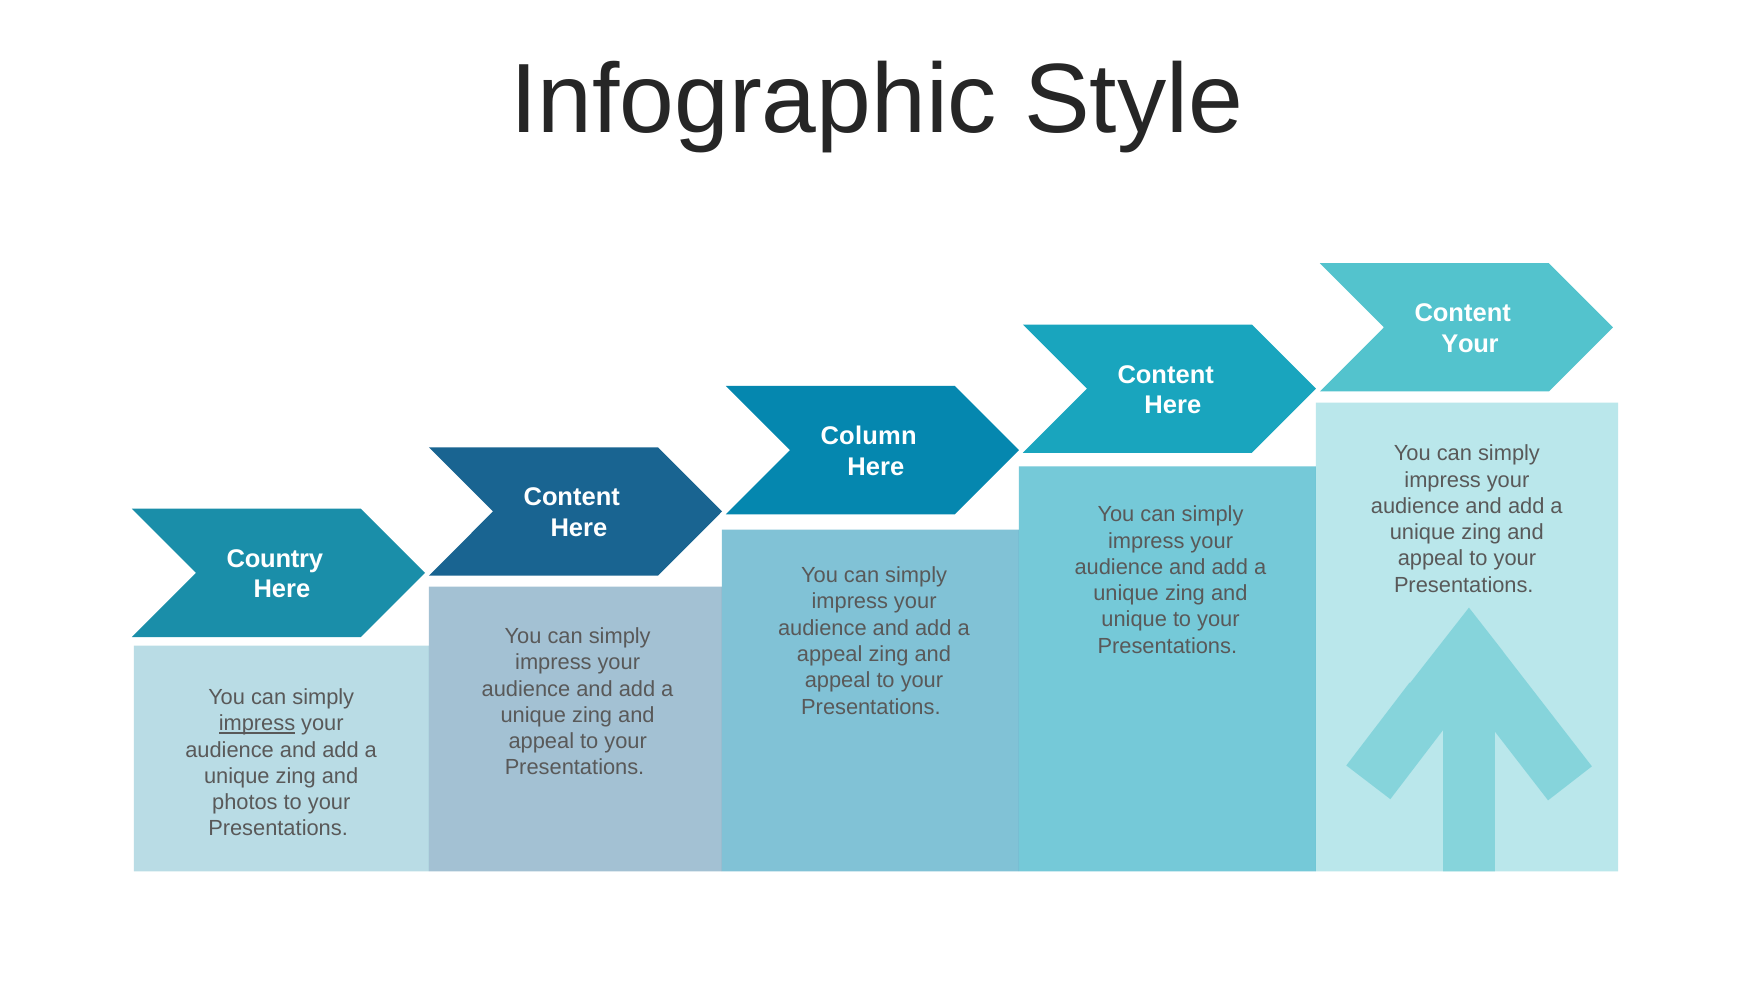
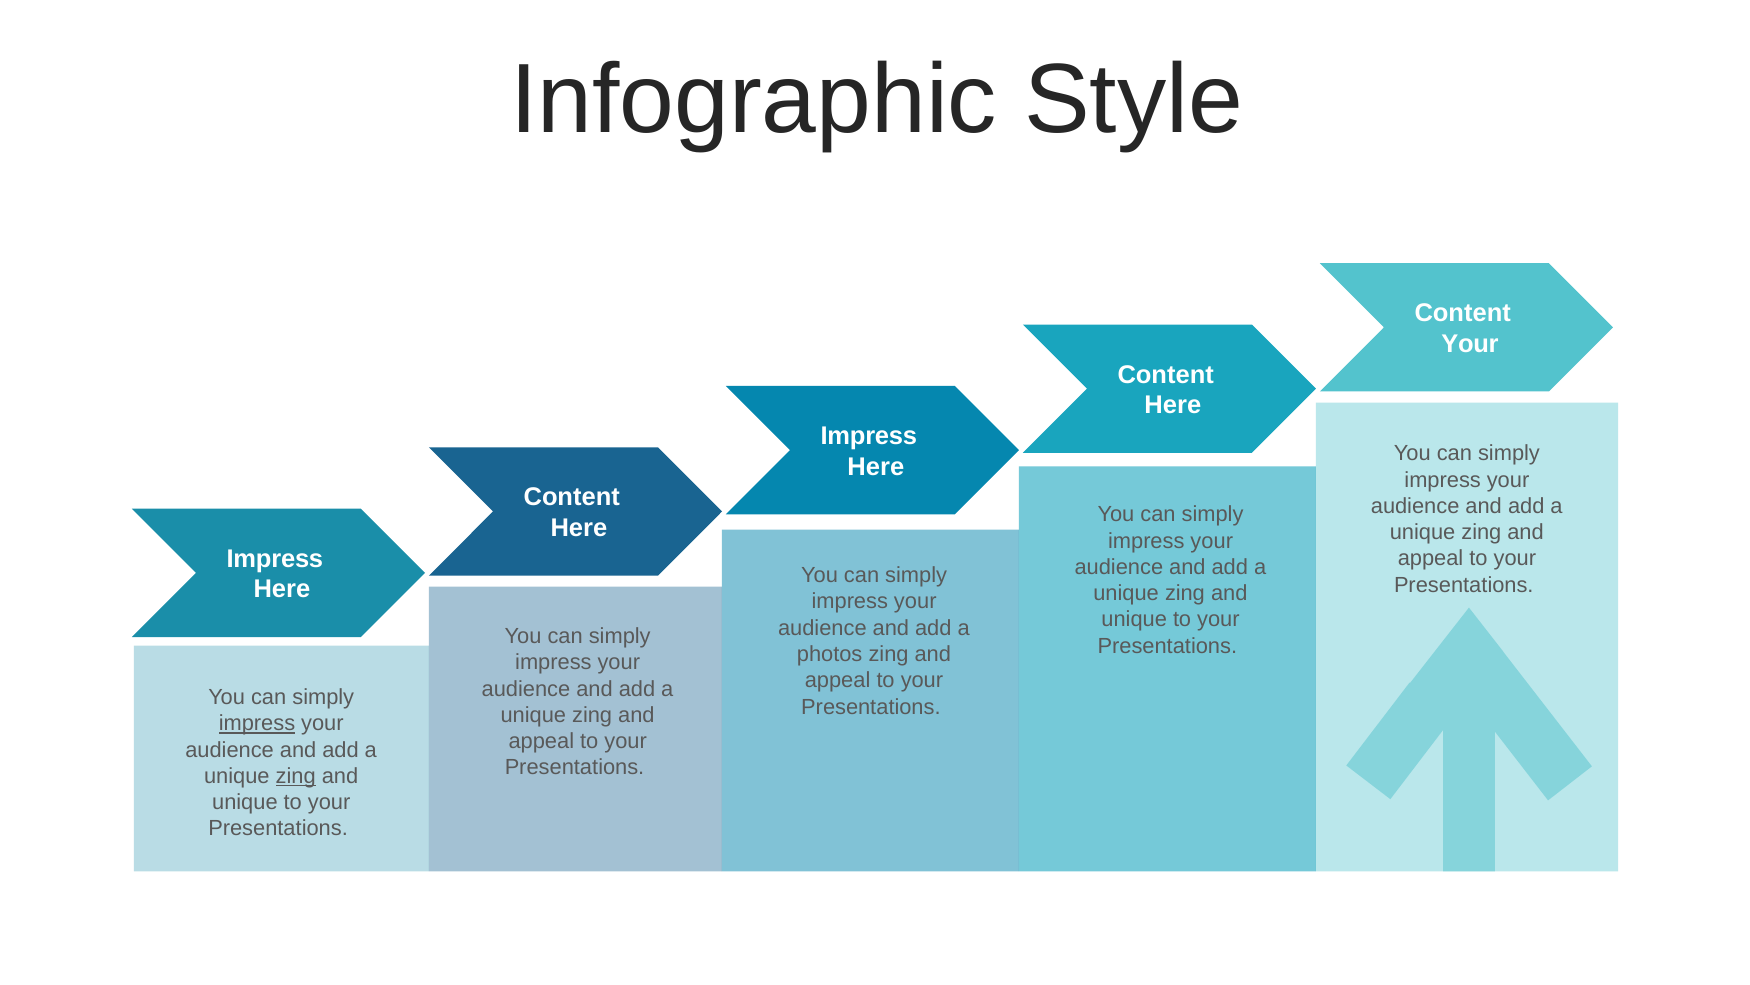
Column at (869, 436): Column -> Impress
Country at (275, 559): Country -> Impress
appeal at (830, 654): appeal -> photos
zing at (296, 776) underline: none -> present
photos at (245, 802): photos -> unique
